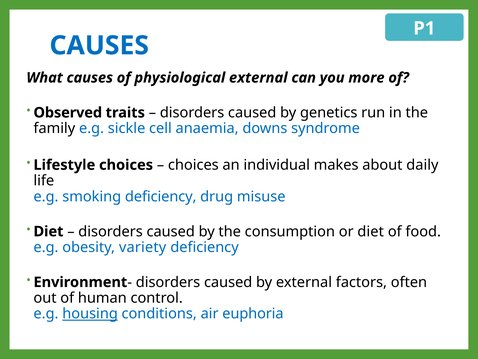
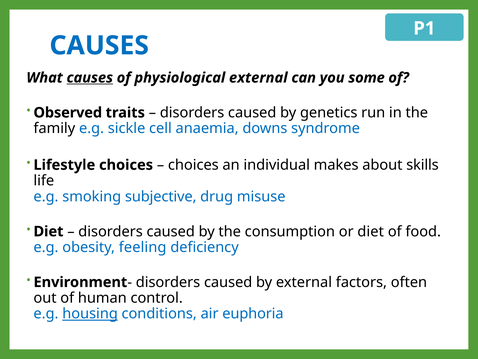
causes at (90, 78) underline: none -> present
more: more -> some
daily: daily -> skills
smoking deficiency: deficiency -> subjective
variety: variety -> feeling
